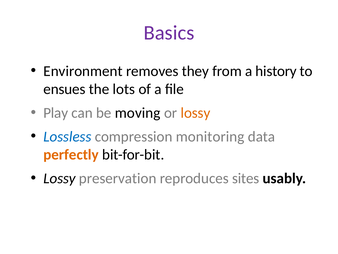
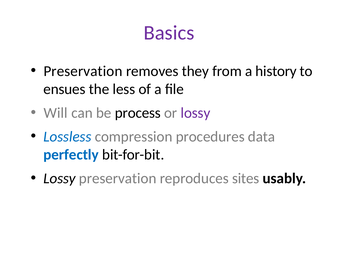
Environment at (83, 71): Environment -> Preservation
lots: lots -> less
Play: Play -> Will
moving: moving -> process
lossy at (195, 113) colour: orange -> purple
monitoring: monitoring -> procedures
perfectly colour: orange -> blue
